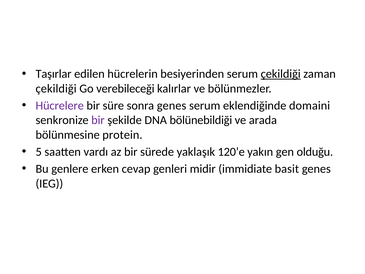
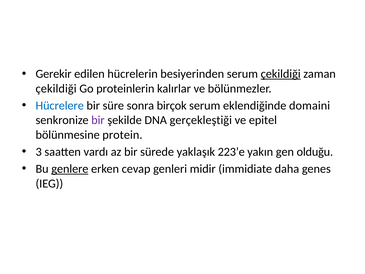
Taşırlar: Taşırlar -> Gerekir
verebileceği: verebileceği -> proteinlerin
Hücrelere colour: purple -> blue
sonra genes: genes -> birçok
bölünebildiği: bölünebildiği -> gerçekleştiği
arada: arada -> epitel
5: 5 -> 3
120’e: 120’e -> 223’e
genlere underline: none -> present
basit: basit -> daha
